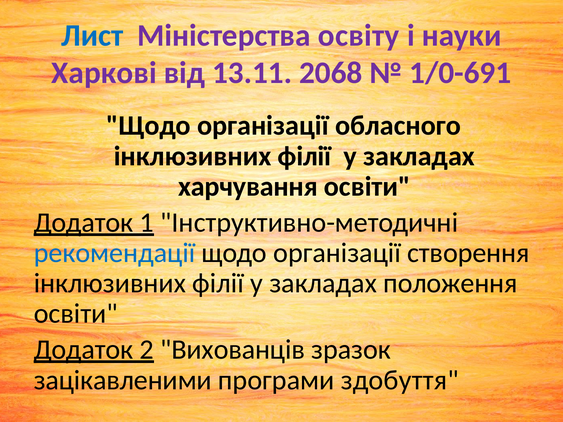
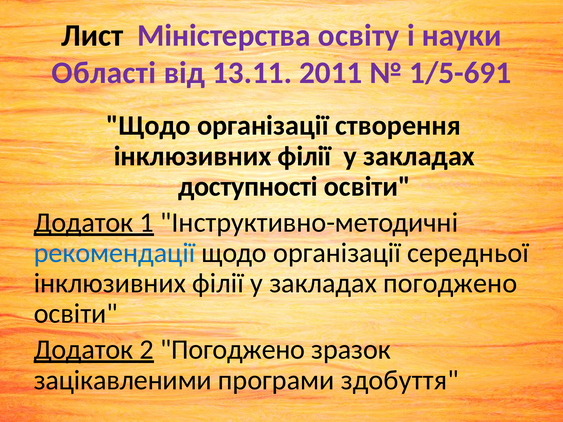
Лист colour: blue -> black
Харкові: Харкові -> Області
2068: 2068 -> 2011
1/0-691: 1/0-691 -> 1/5-691
обласного: обласного -> створення
харчування: харчування -> доступності
створення: створення -> середньої
закладах положення: положення -> погоджено
Вихованців at (233, 350): Вихованців -> Погоджено
